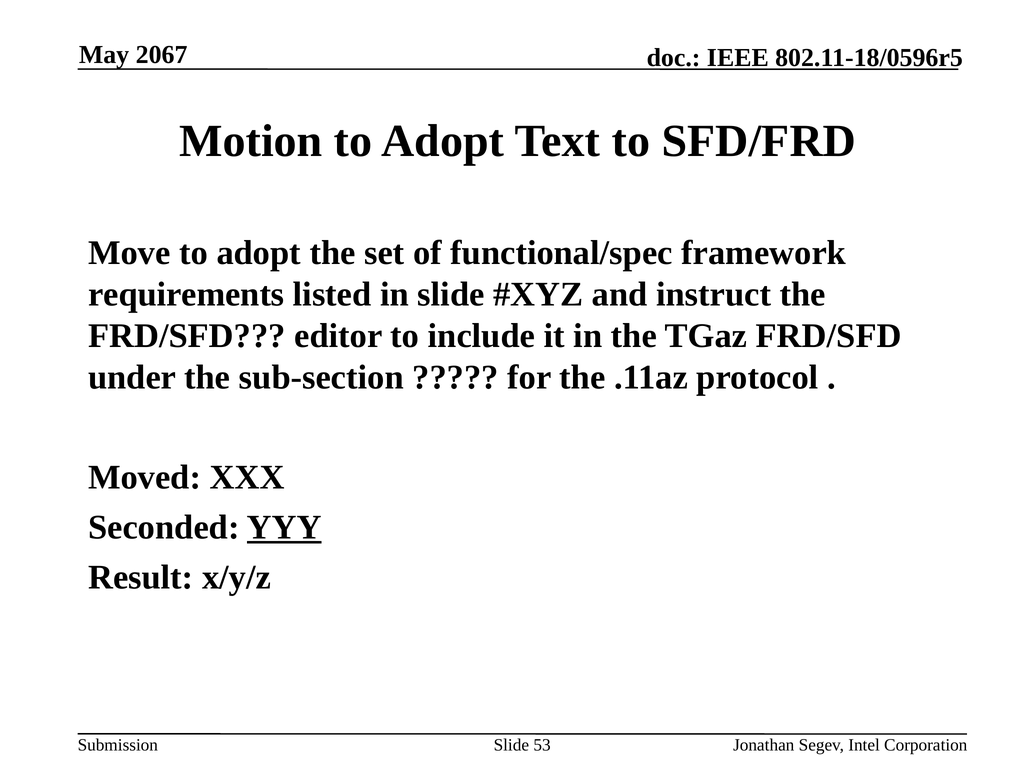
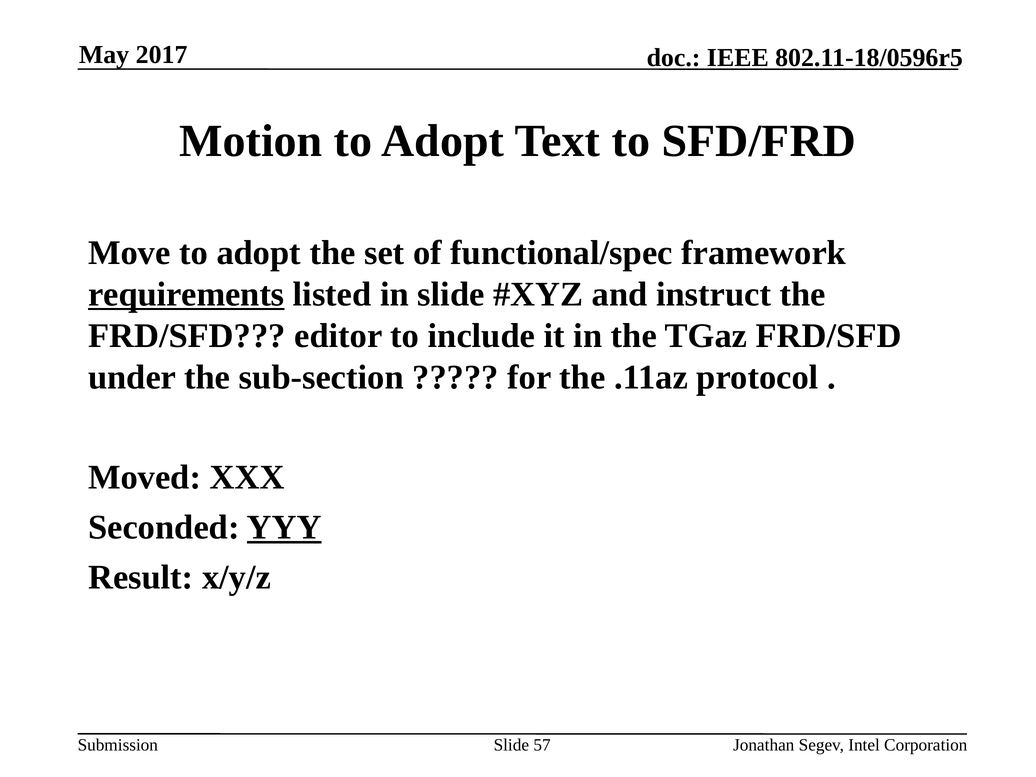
2067: 2067 -> 2017
requirements underline: none -> present
53: 53 -> 57
